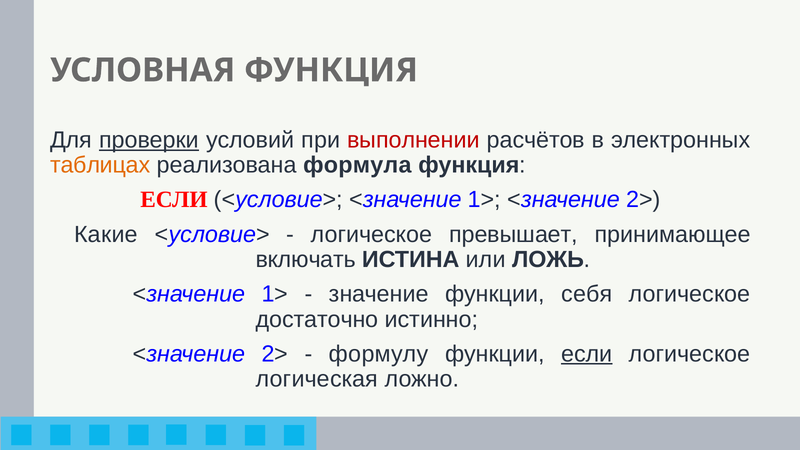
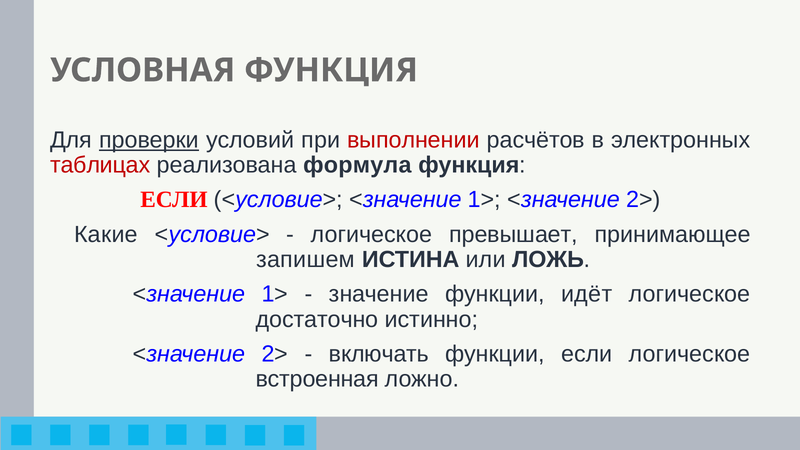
таблицах colour: orange -> red
включать: включать -> запишем
себя: себя -> идёт
формулу: формулу -> включать
если at (587, 354) underline: present -> none
логическая: логическая -> встроенная
